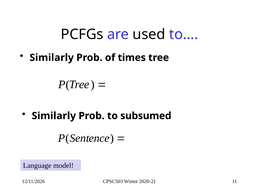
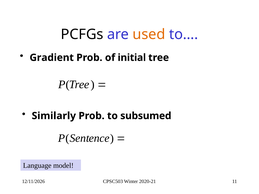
used colour: black -> orange
Similarly at (52, 58): Similarly -> Gradient
times: times -> initial
